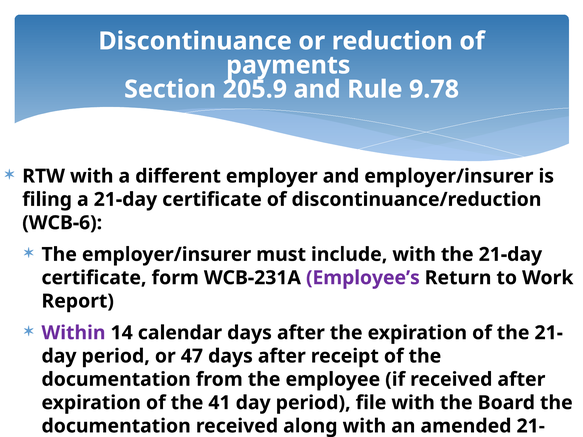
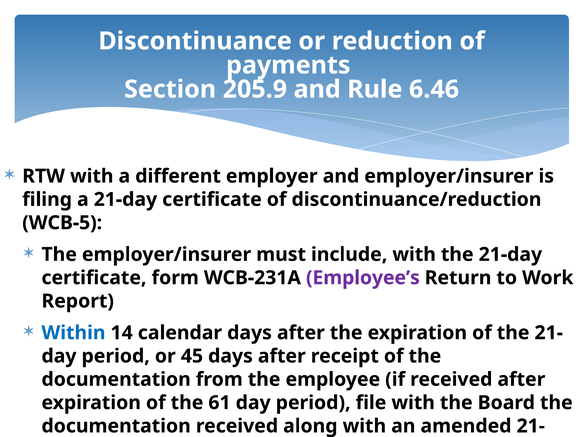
9.78: 9.78 -> 6.46
WCB-6: WCB-6 -> WCB-5
Within colour: purple -> blue
47: 47 -> 45
41: 41 -> 61
